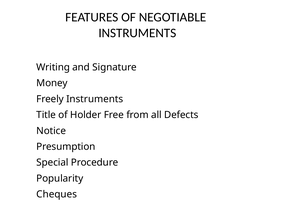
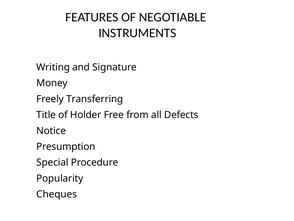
Freely Instruments: Instruments -> Transferring
